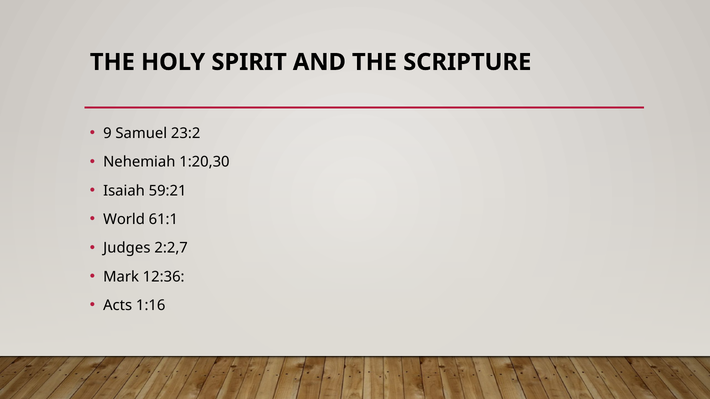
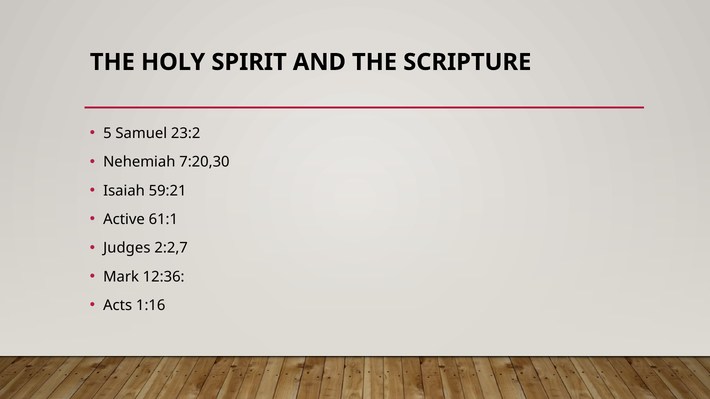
9: 9 -> 5
1:20,30: 1:20,30 -> 7:20,30
World: World -> Active
